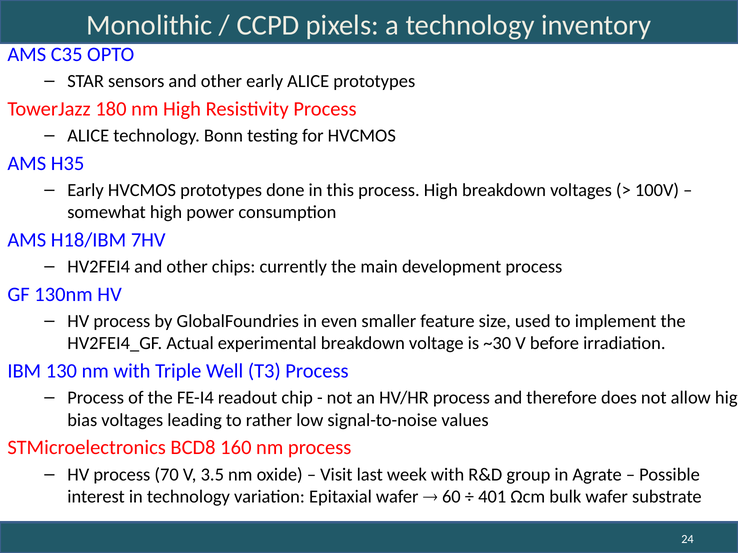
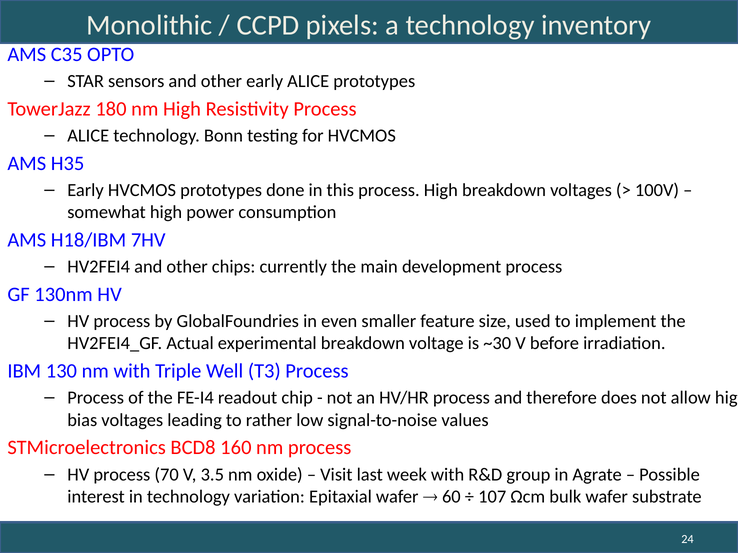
401: 401 -> 107
